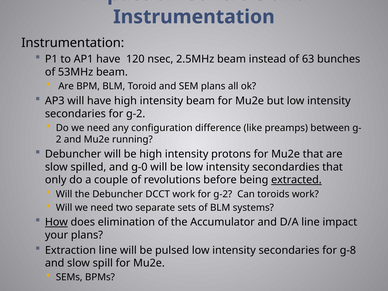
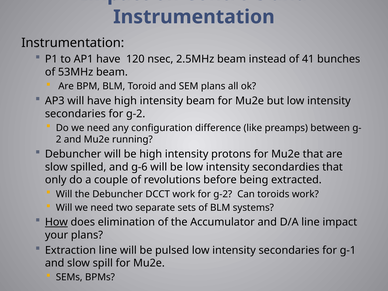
63: 63 -> 41
g-0: g-0 -> g-6
extracted underline: present -> none
g-8: g-8 -> g-1
